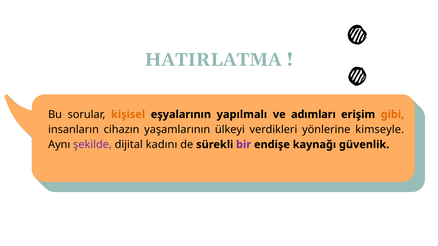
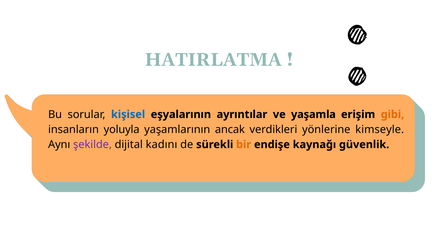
kişisel colour: orange -> blue
yapılmalı: yapılmalı -> ayrıntılar
adımları: adımları -> yaşamla
cihazın: cihazın -> yoluyla
ülkeyi: ülkeyi -> ancak
bir colour: purple -> orange
